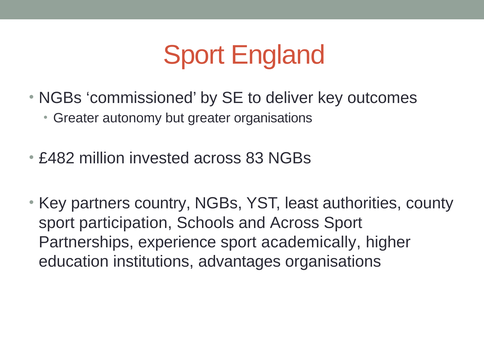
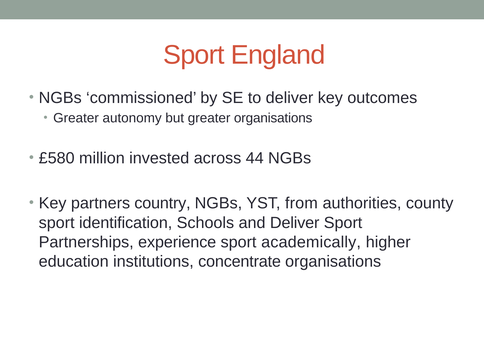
£482: £482 -> £580
83: 83 -> 44
least: least -> from
participation: participation -> identification
and Across: Across -> Deliver
advantages: advantages -> concentrate
